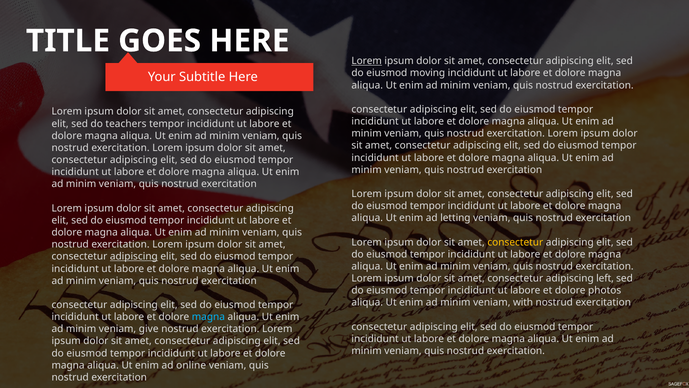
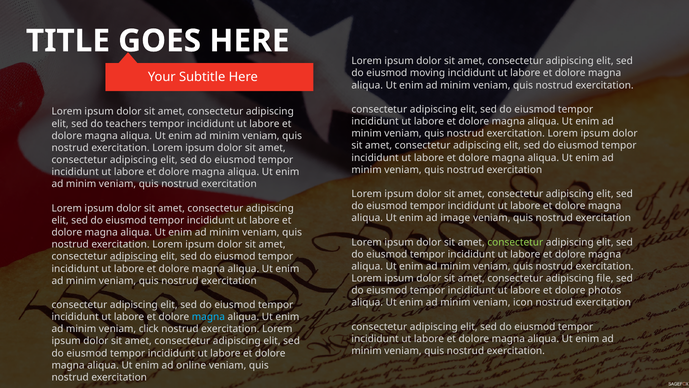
Lorem at (367, 61) underline: present -> none
letting: letting -> image
consectetur at (515, 242) colour: yellow -> light green
left: left -> file
with: with -> icon
give: give -> click
